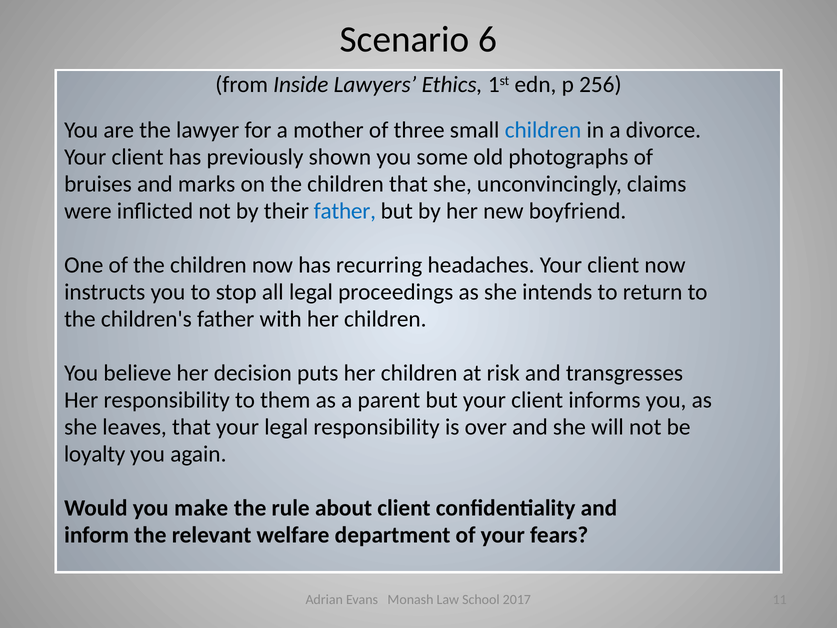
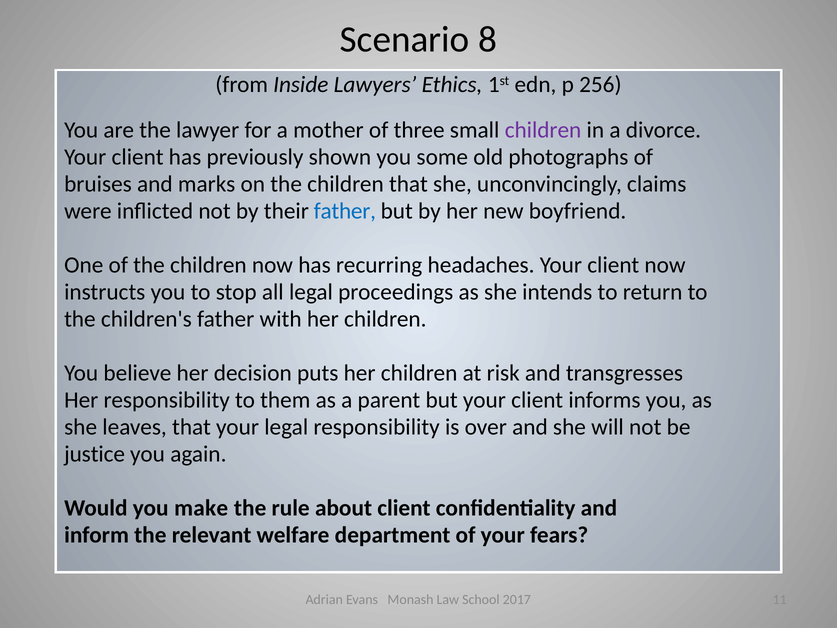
6: 6 -> 8
children at (543, 130) colour: blue -> purple
loyalty: loyalty -> justice
